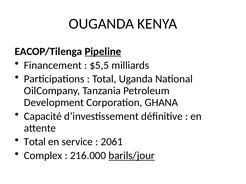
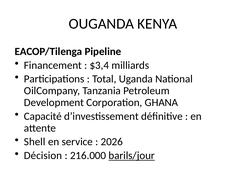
Pipeline underline: present -> none
$5,5: $5,5 -> $3,4
Total at (35, 142): Total -> Shell
2061: 2061 -> 2026
Complex: Complex -> Décision
